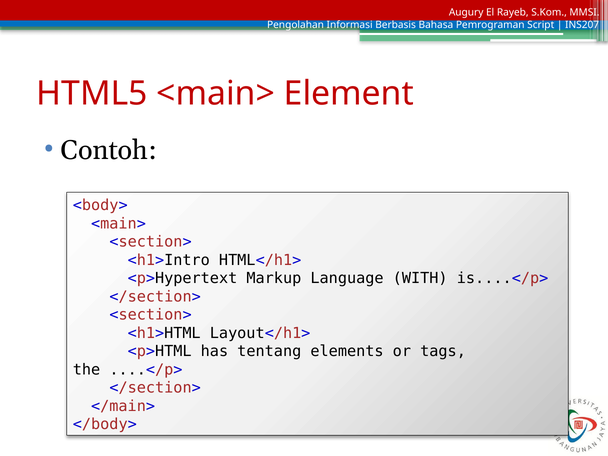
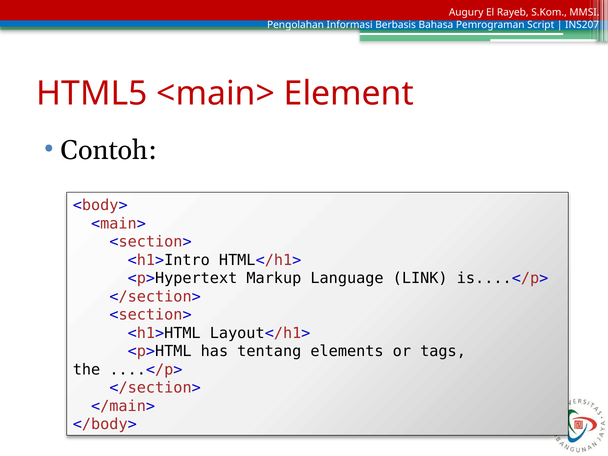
WITH: WITH -> LINK
